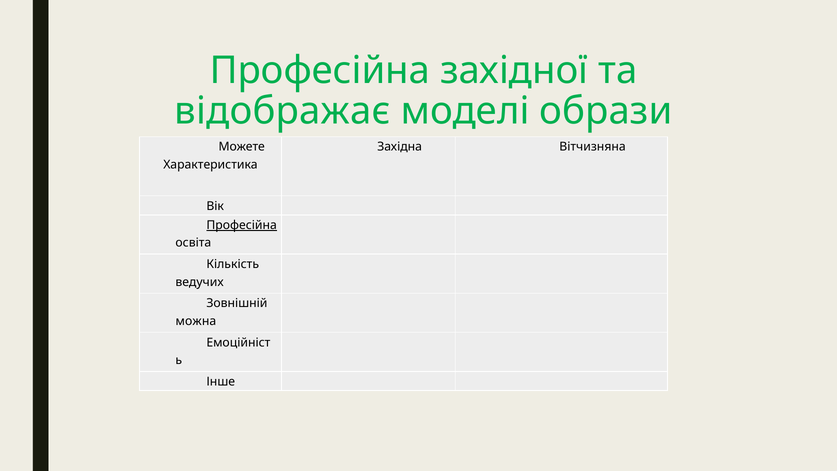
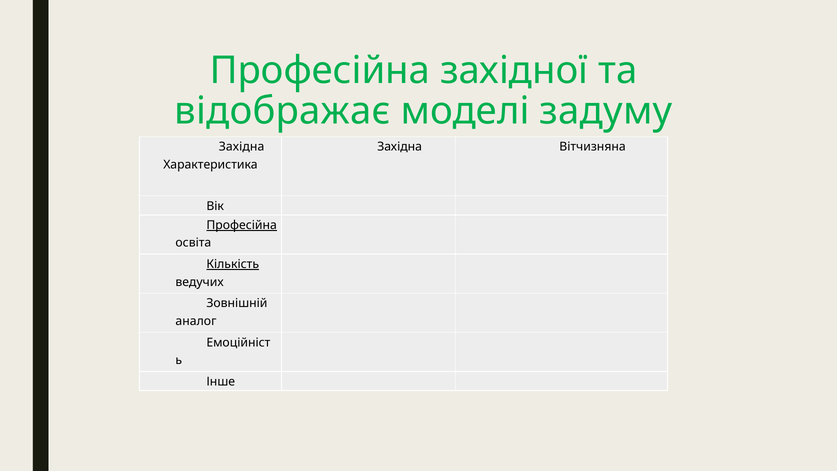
образи: образи -> задуму
Можете at (242, 147): Можете -> Західна
Кількість underline: none -> present
можна: можна -> аналог
